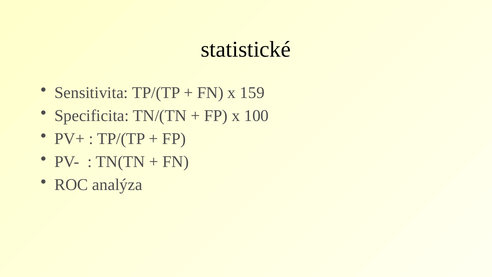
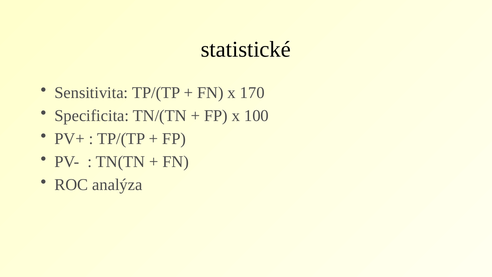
159: 159 -> 170
